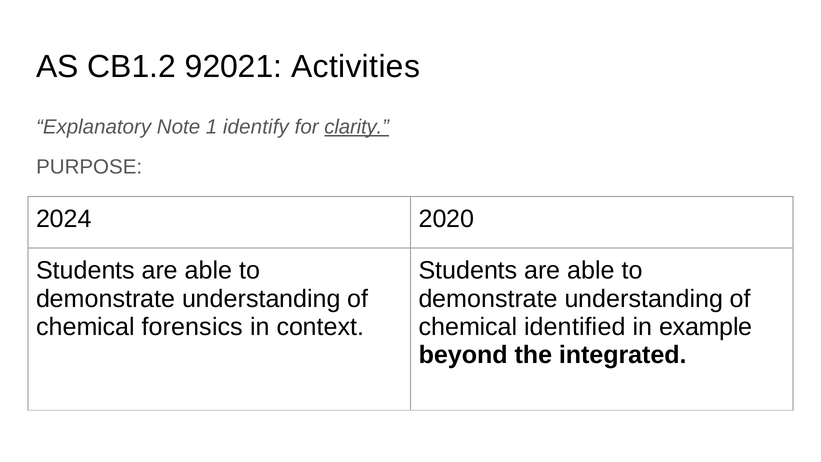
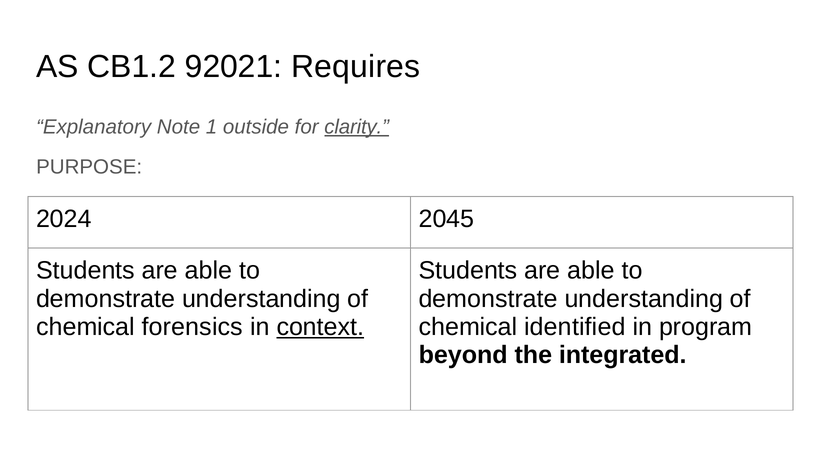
Activities: Activities -> Requires
identify: identify -> outside
2020: 2020 -> 2045
context underline: none -> present
example: example -> program
